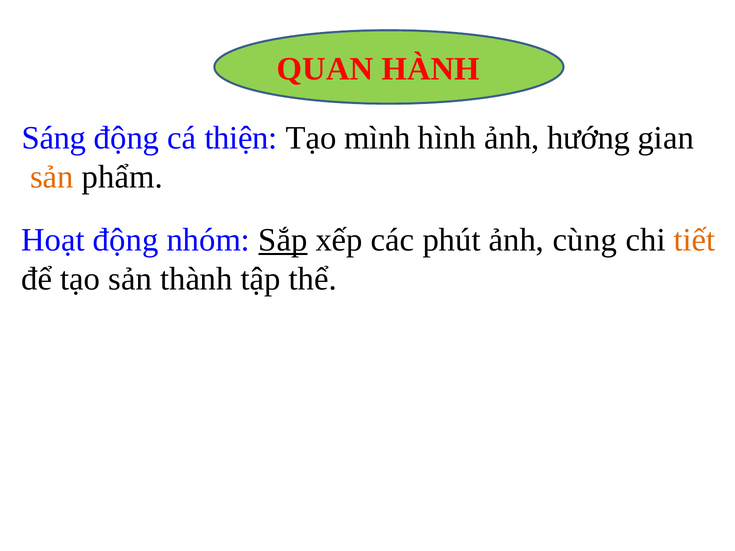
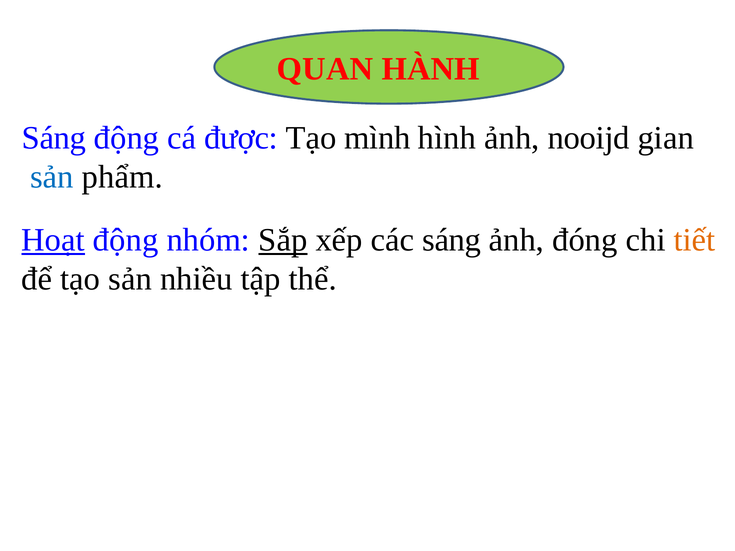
thiện: thiện -> được
hướng: hướng -> nooijd
sản at (52, 177) colour: orange -> blue
Hoạt underline: none -> present
các phút: phút -> sáng
cùng: cùng -> đóng
thành: thành -> nhiều
